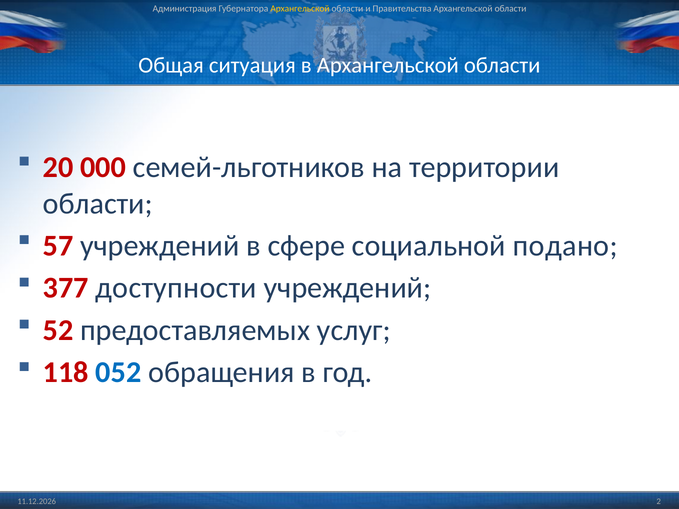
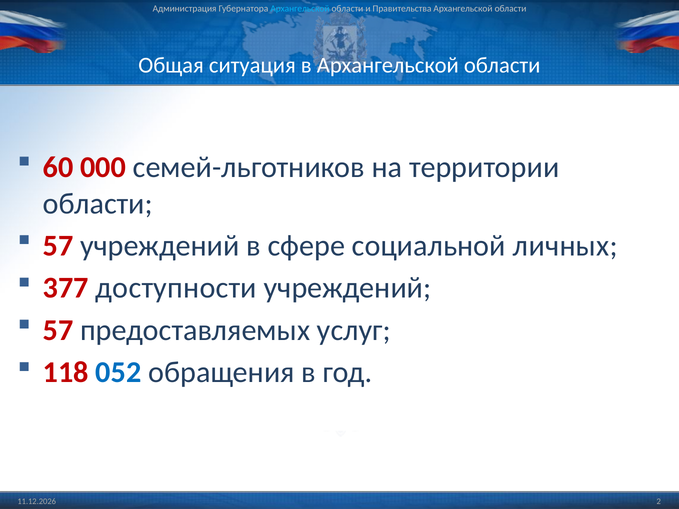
Архангельской at (300, 9) colour: yellow -> light blue
20: 20 -> 60
подано: подано -> личных
52 at (58, 330): 52 -> 57
